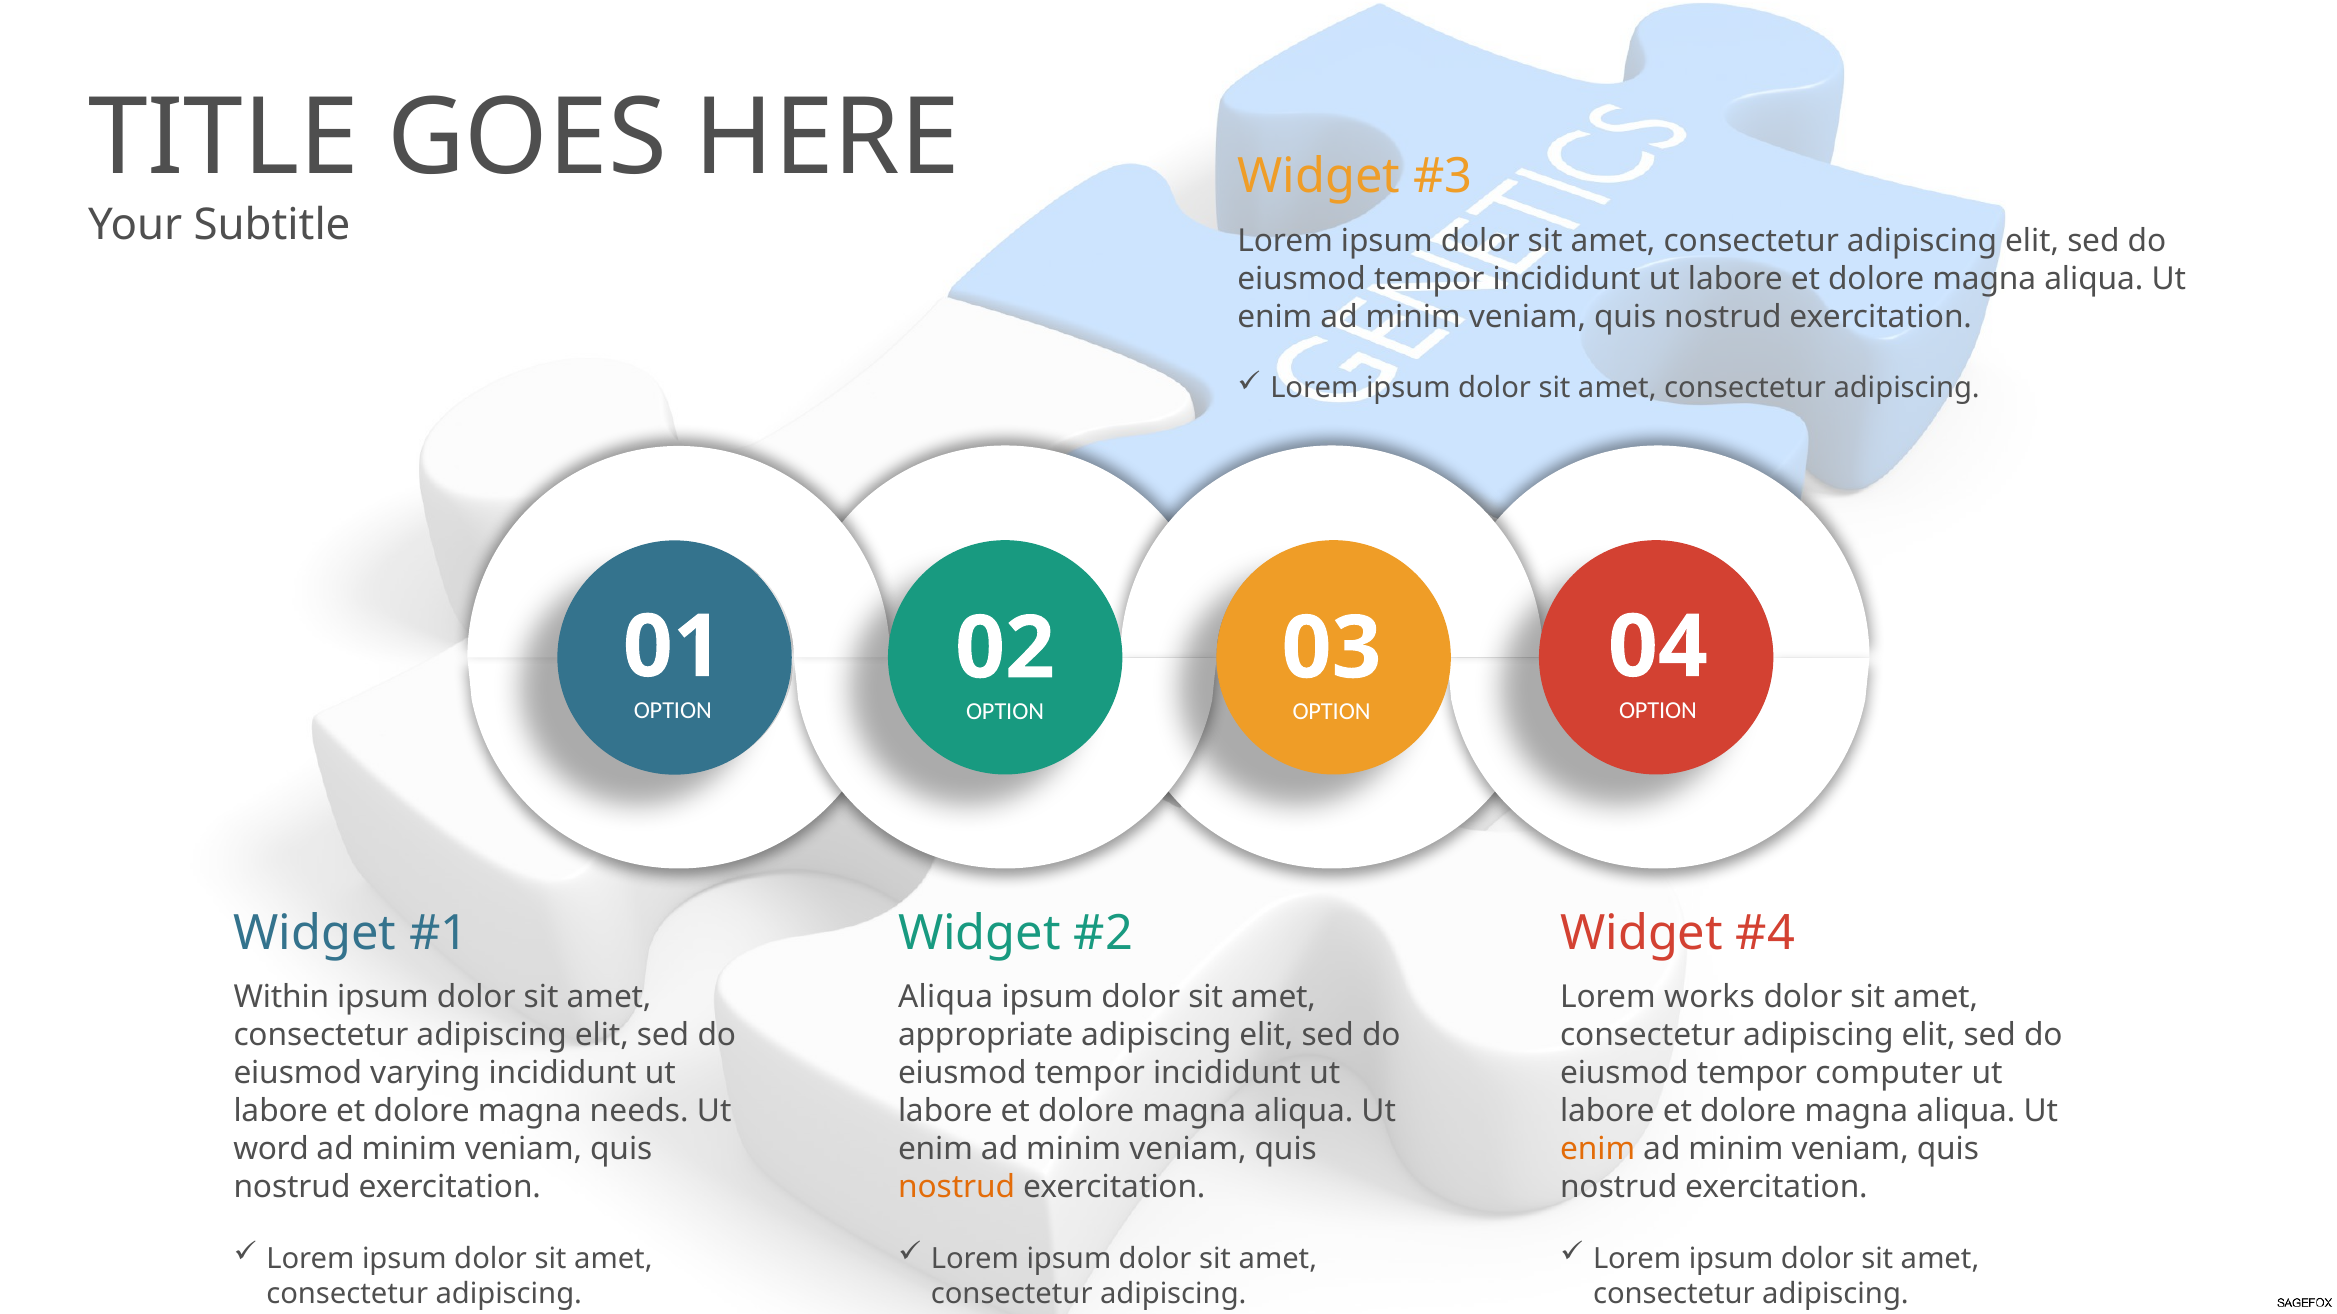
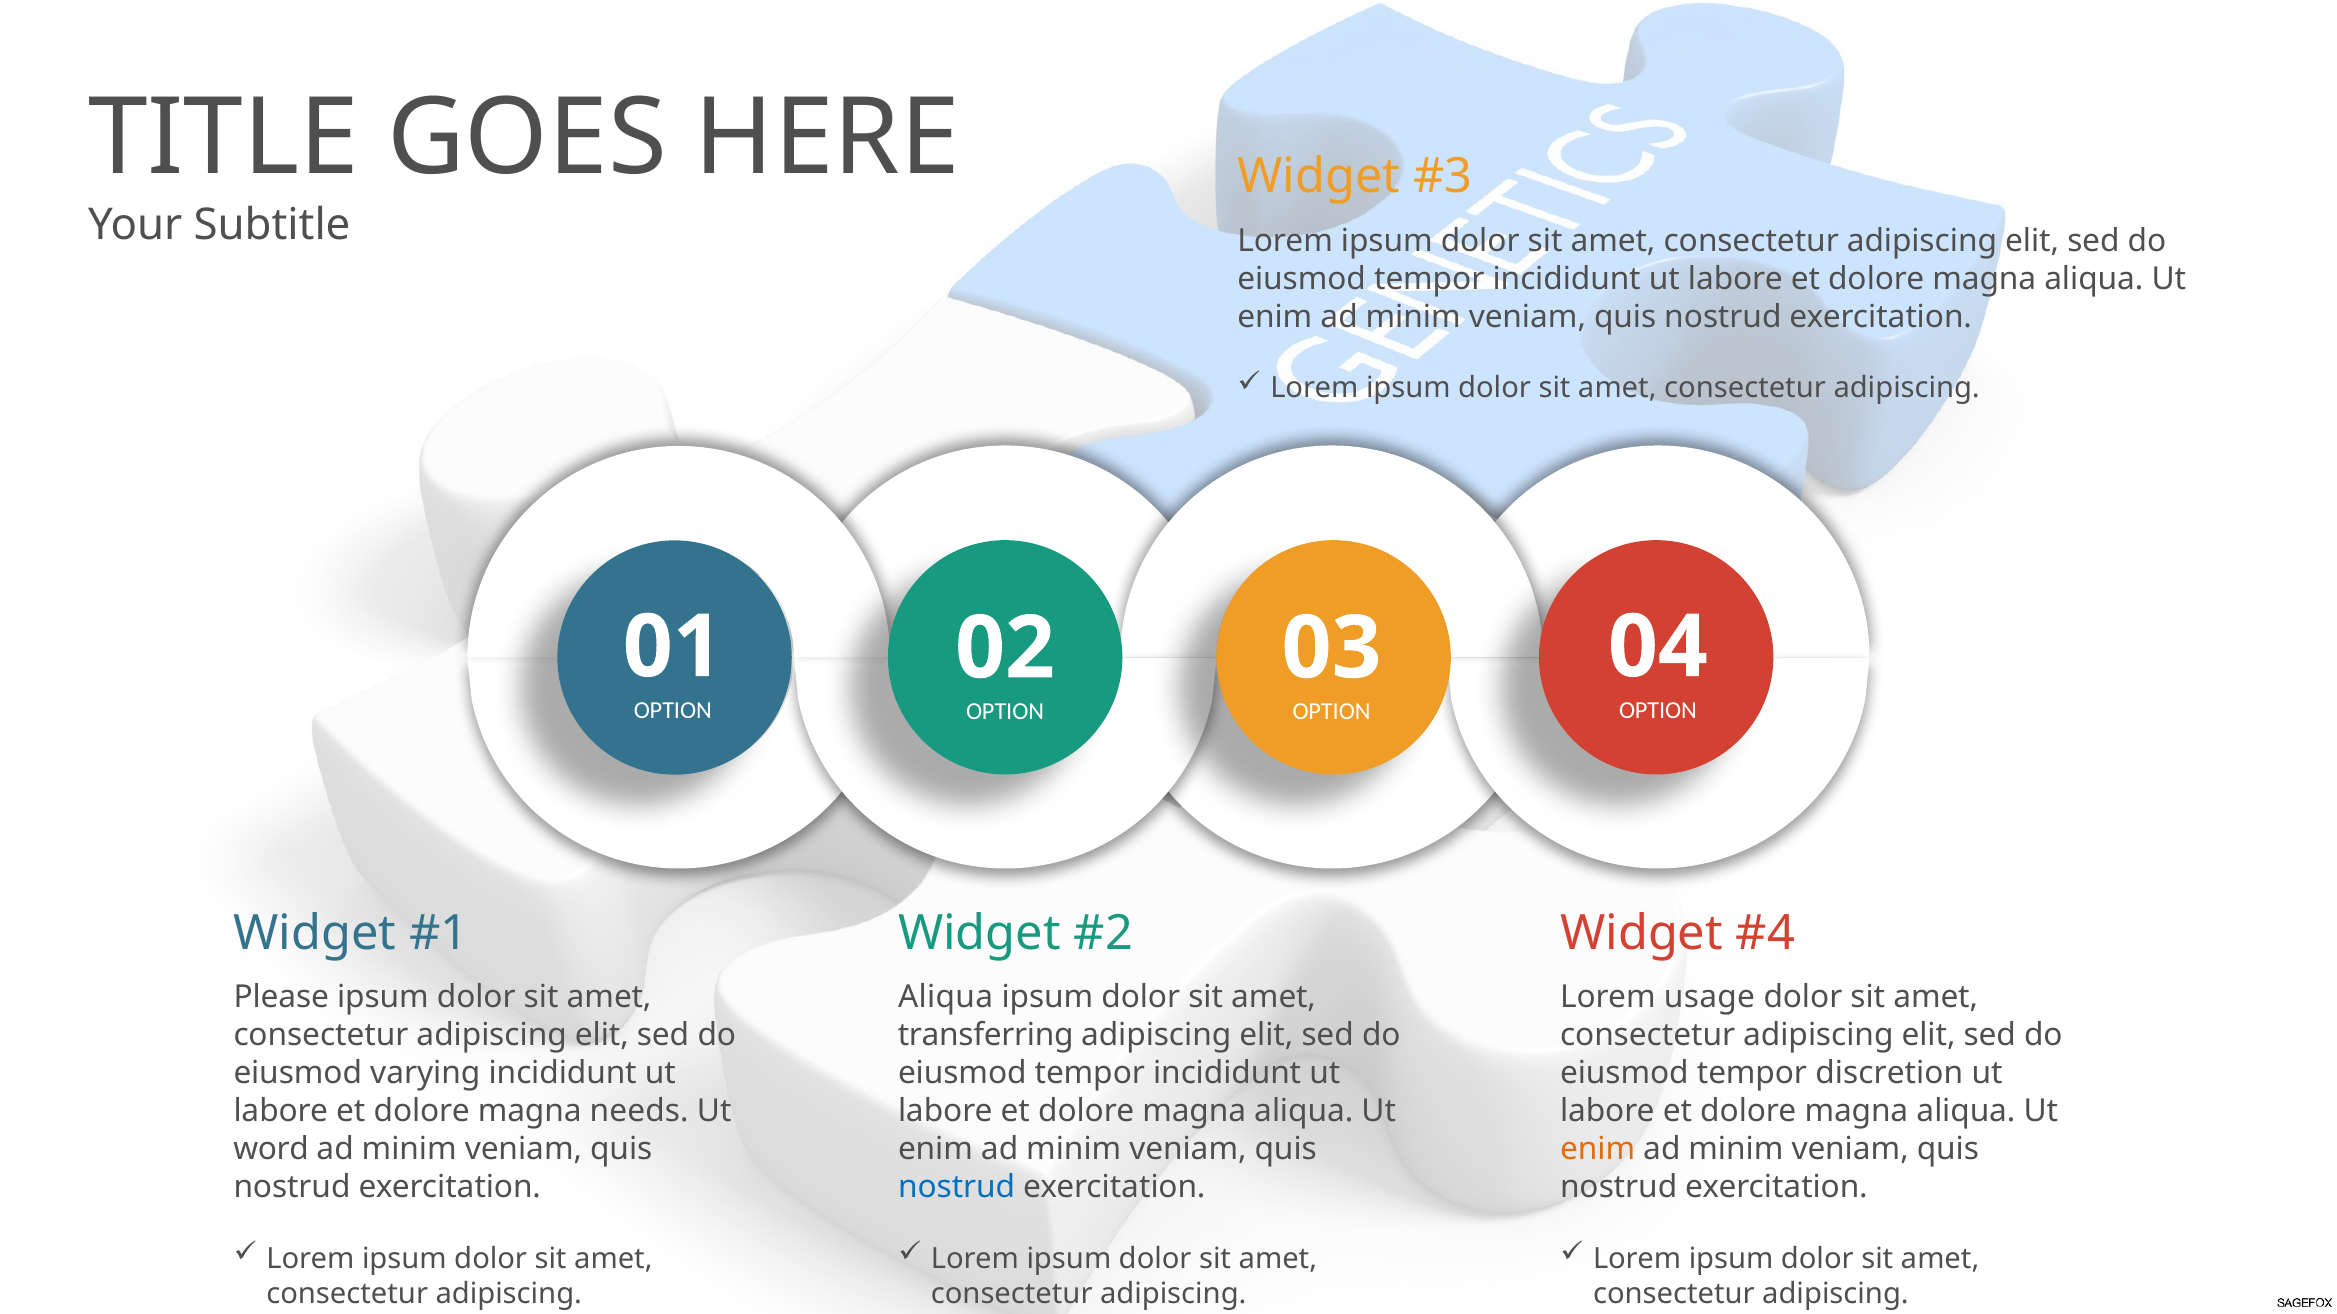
Within: Within -> Please
works: works -> usage
appropriate: appropriate -> transferring
computer: computer -> discretion
nostrud at (957, 1188) colour: orange -> blue
